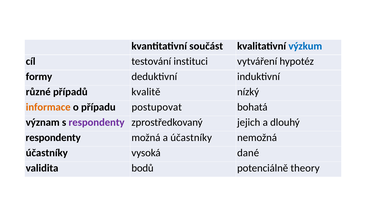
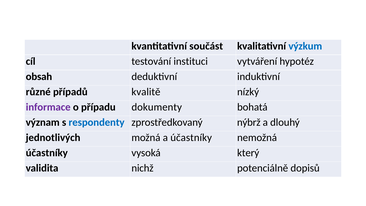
formy: formy -> obsah
informace colour: orange -> purple
postupovat: postupovat -> dokumenty
respondenty at (97, 122) colour: purple -> blue
jejich: jejich -> nýbrž
respondenty at (53, 138): respondenty -> jednotlivých
dané: dané -> který
bodů: bodů -> nichž
theory: theory -> dopisů
